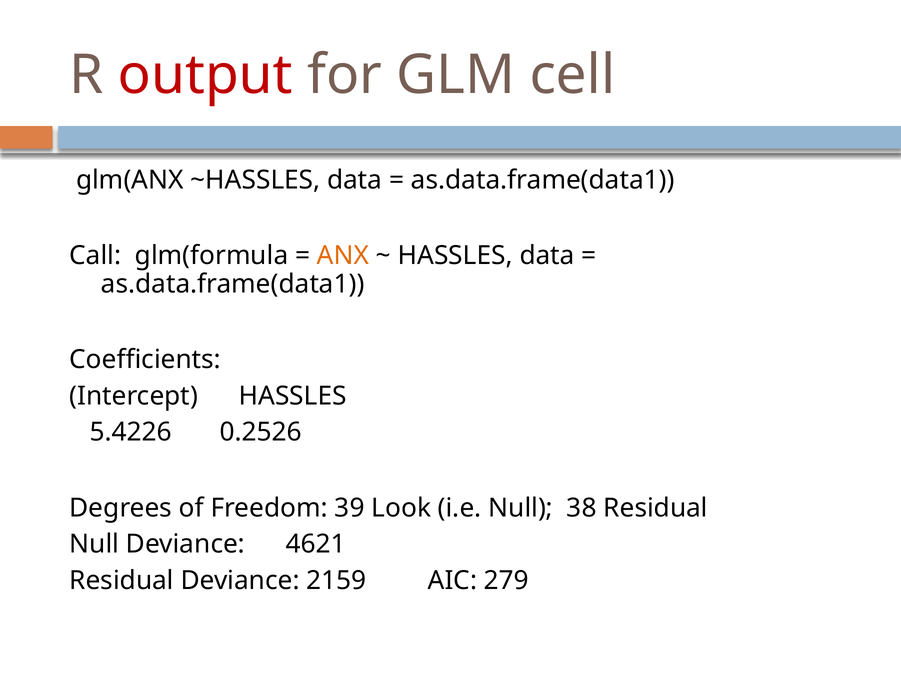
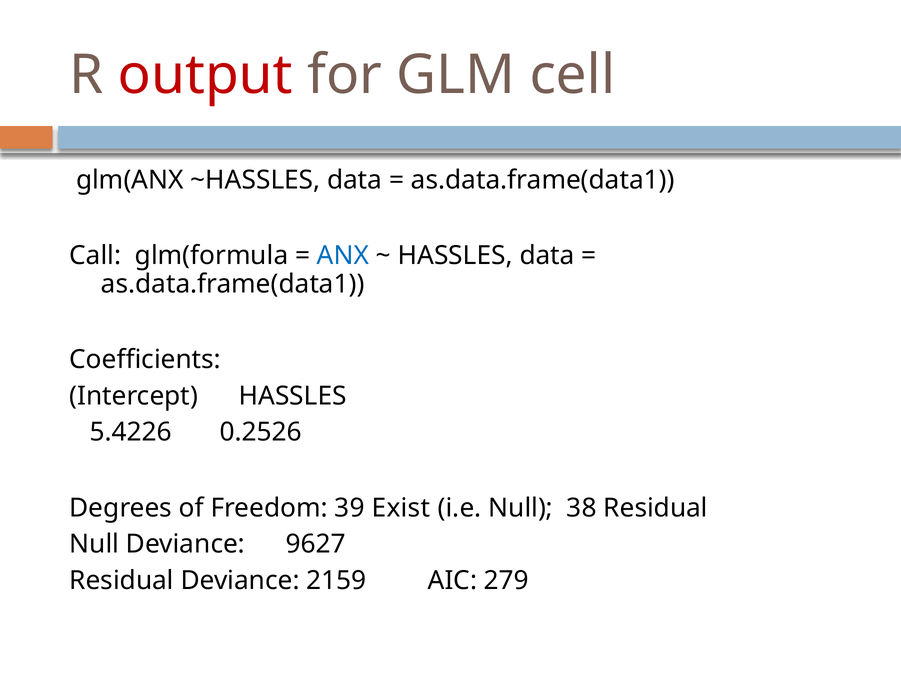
ANX colour: orange -> blue
Look: Look -> Exist
4621: 4621 -> 9627
